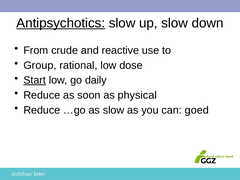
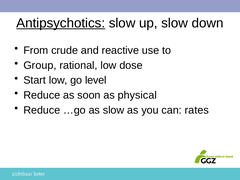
Start underline: present -> none
daily: daily -> level
goed: goed -> rates
